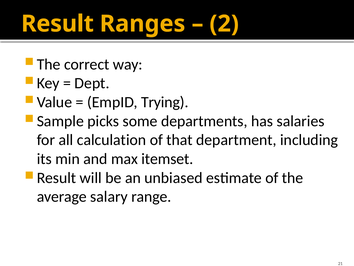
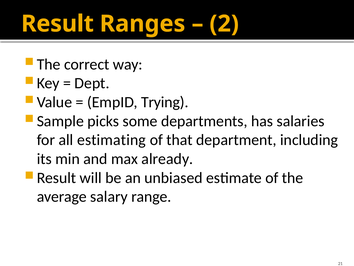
calculation: calculation -> estimating
itemset: itemset -> already
